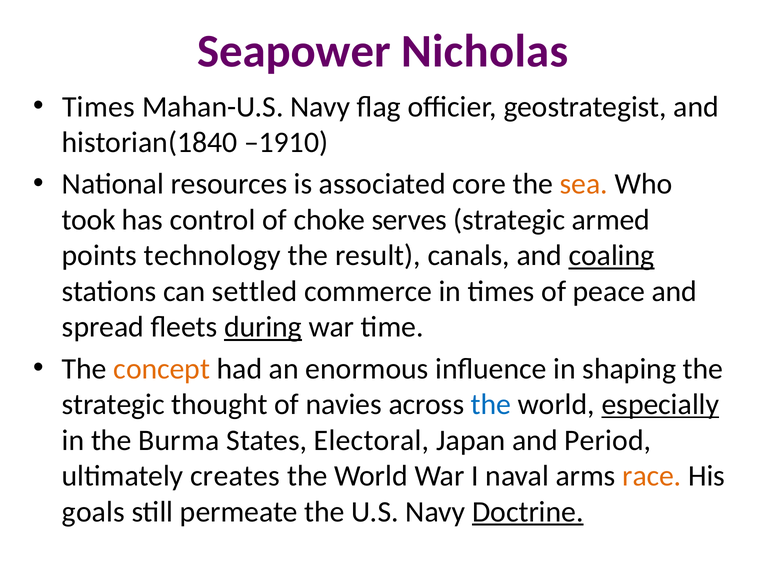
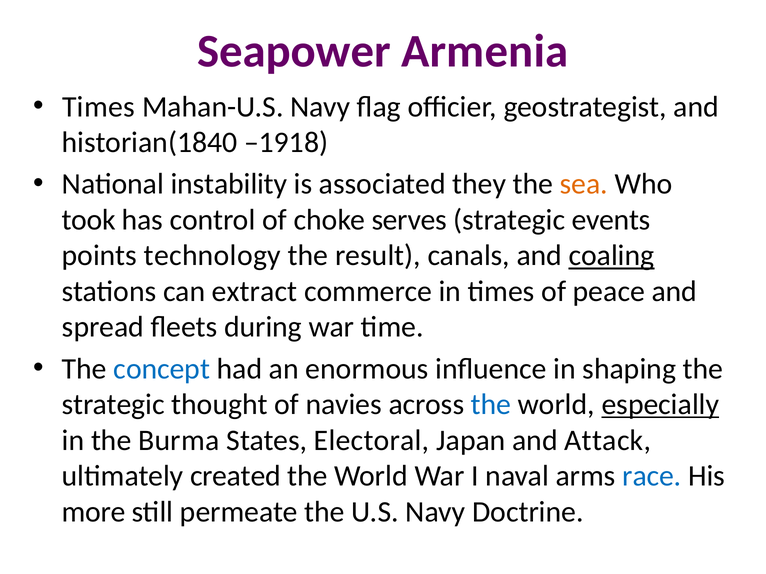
Nicholas: Nicholas -> Armenia
–1910: –1910 -> –1918
resources: resources -> instability
core: core -> they
armed: armed -> events
settled: settled -> extract
during underline: present -> none
concept colour: orange -> blue
Period: Period -> Attack
creates: creates -> created
race colour: orange -> blue
goals: goals -> more
Doctrine underline: present -> none
